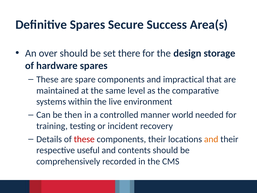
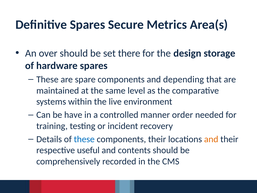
Success: Success -> Metrics
impractical: impractical -> depending
then: then -> have
world: world -> order
these at (84, 139) colour: red -> blue
